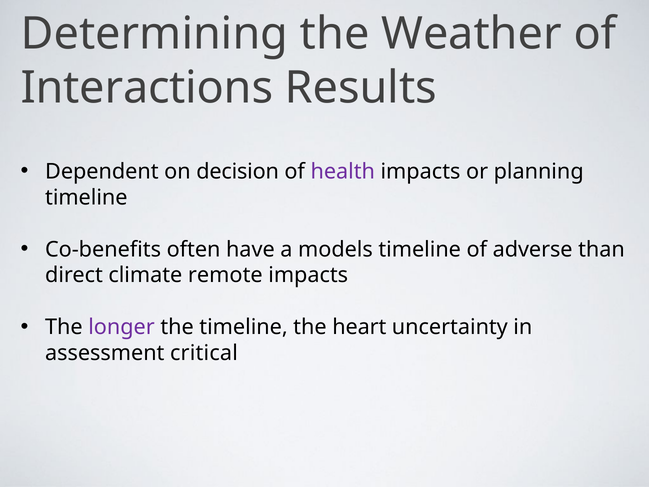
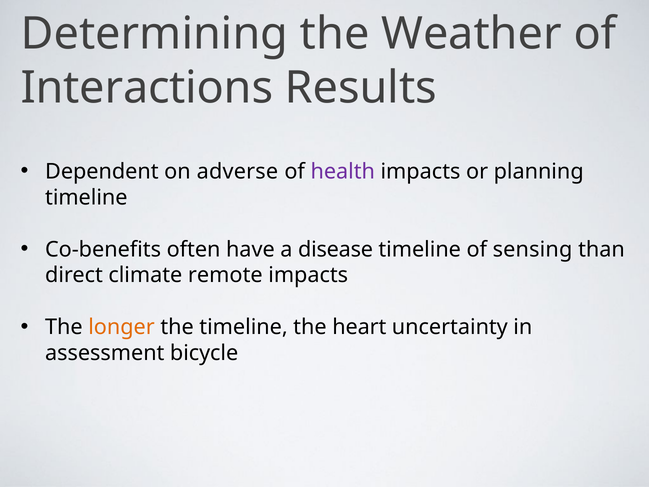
decision: decision -> adverse
models: models -> disease
adverse: adverse -> sensing
longer colour: purple -> orange
critical: critical -> bicycle
